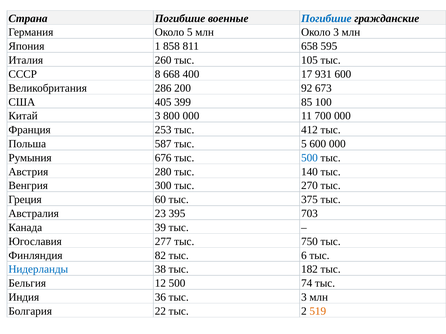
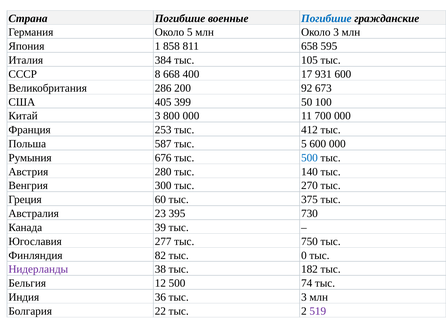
260: 260 -> 384
85: 85 -> 50
703: 703 -> 730
6: 6 -> 0
Нидерланды colour: blue -> purple
519 colour: orange -> purple
